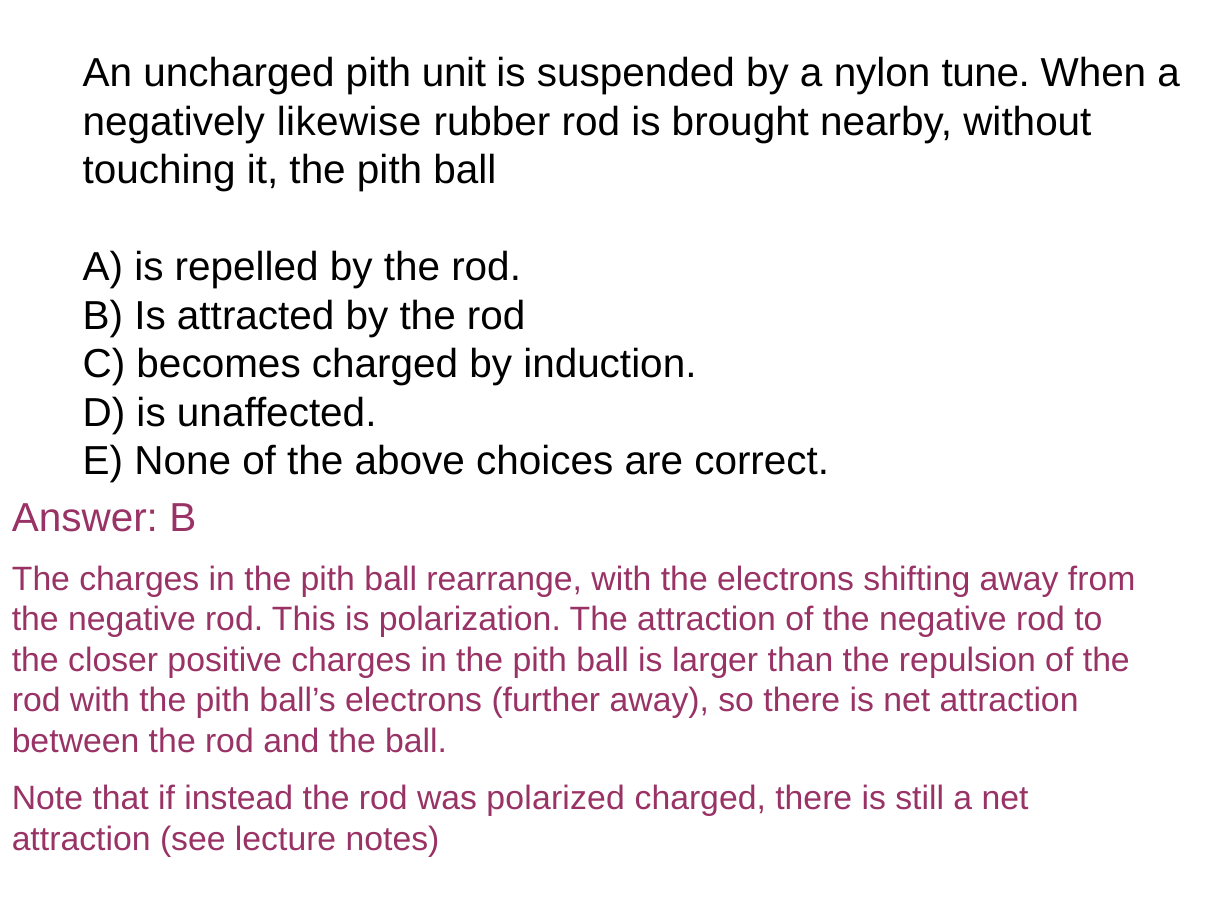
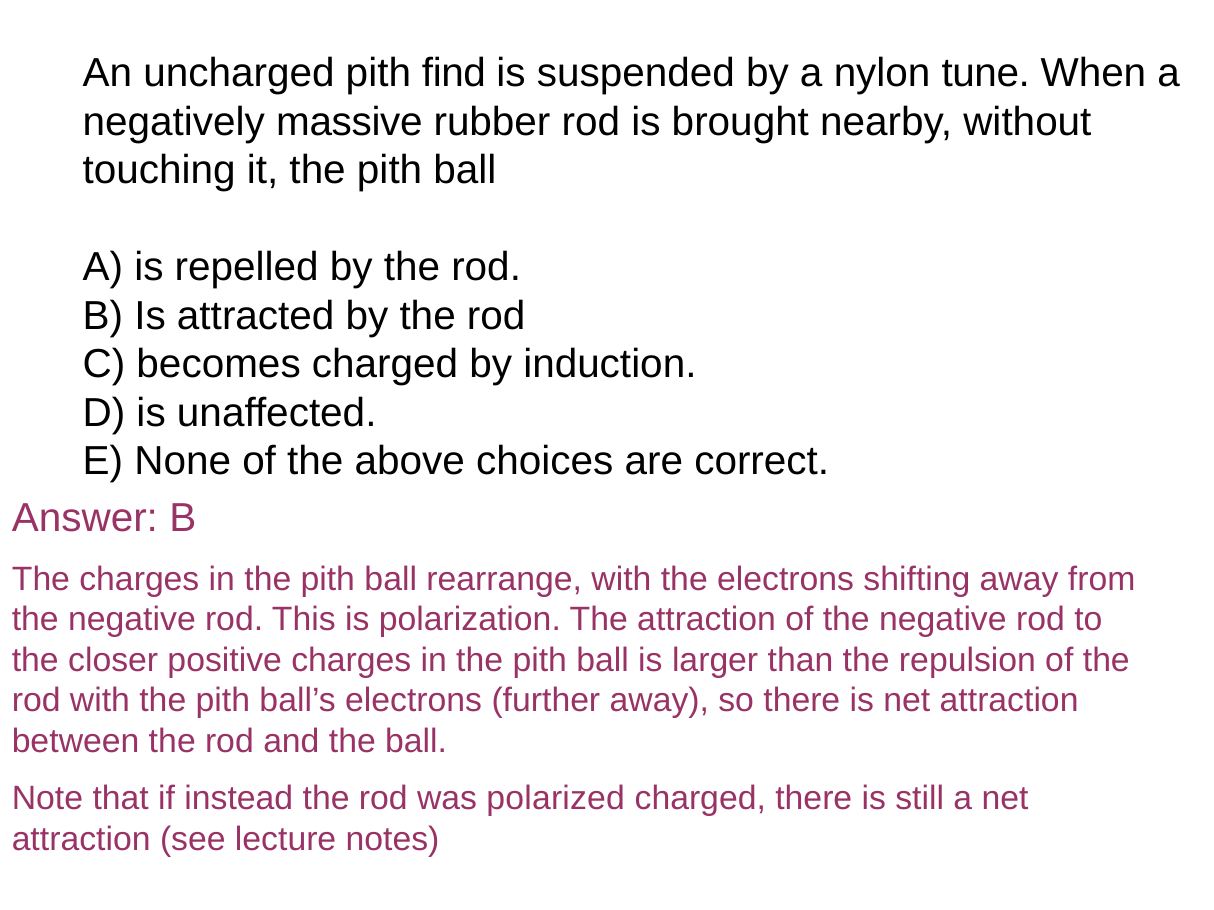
unit: unit -> find
likewise: likewise -> massive
